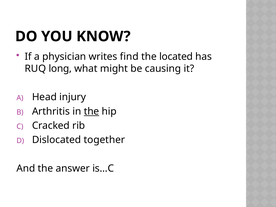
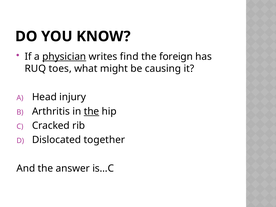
physician underline: none -> present
located: located -> foreign
long: long -> toes
